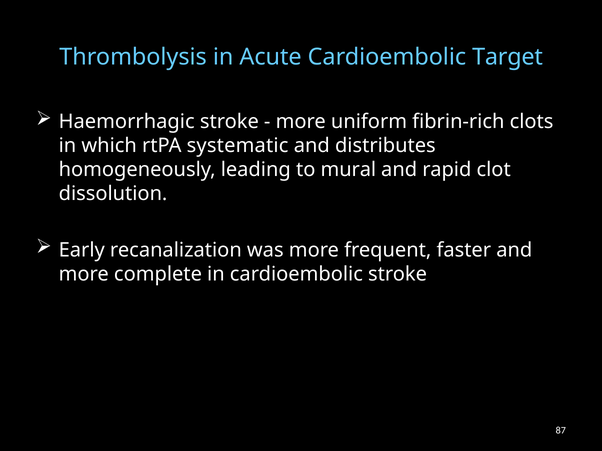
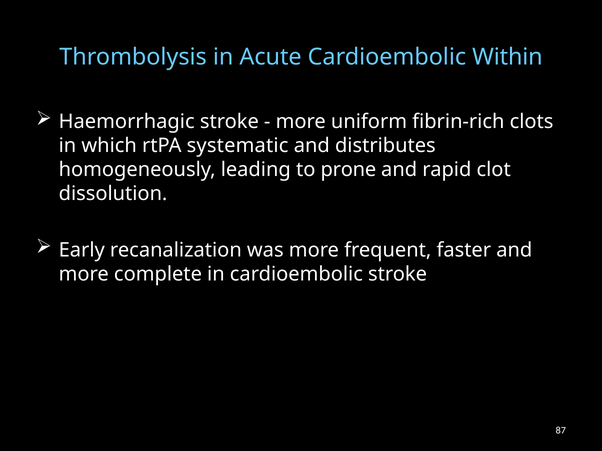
Target: Target -> Within
mural: mural -> prone
